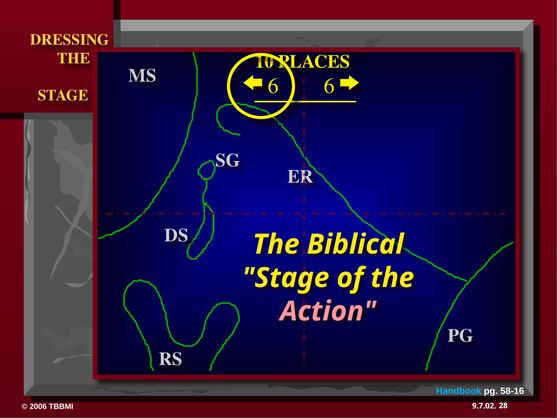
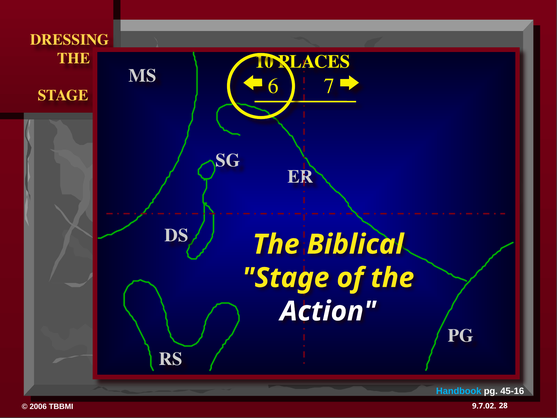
6 6: 6 -> 7
Action colour: pink -> white
58-16: 58-16 -> 45-16
